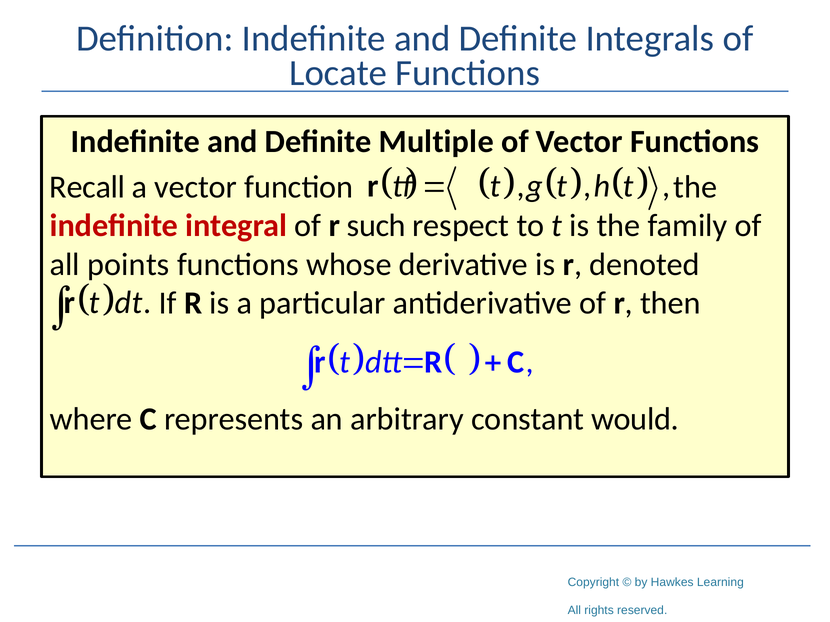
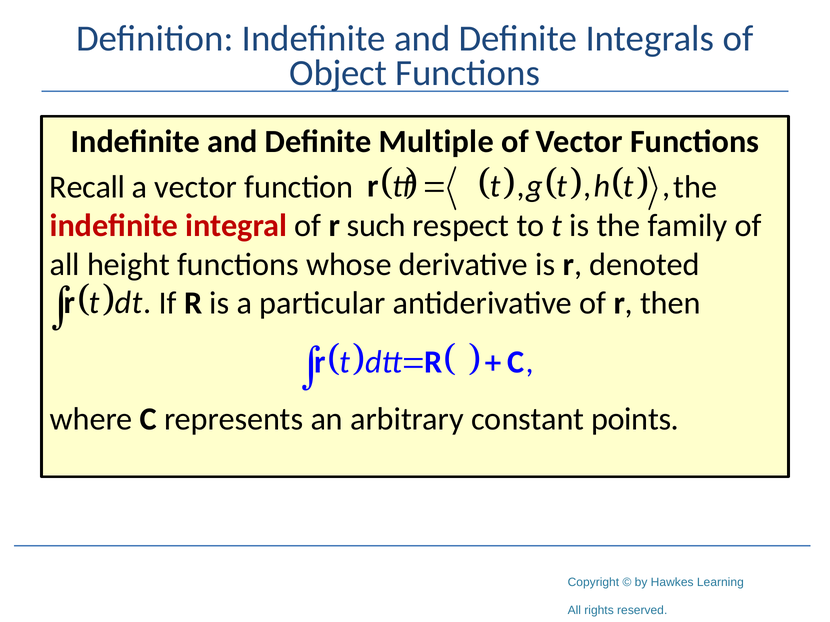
Locate: Locate -> Object
points: points -> height
would: would -> points
